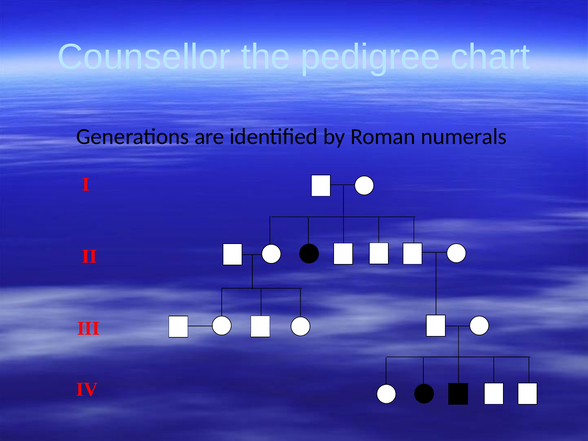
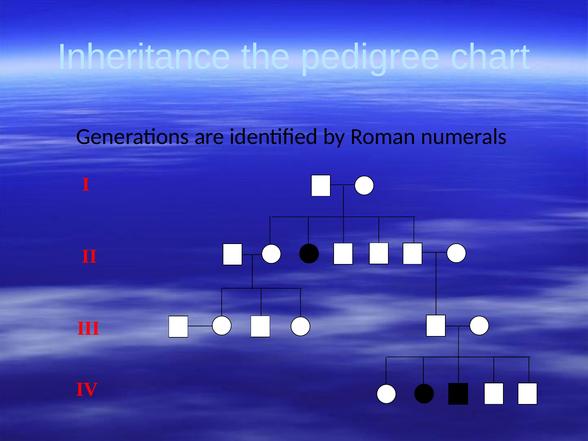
Counsellor: Counsellor -> Inheritance
